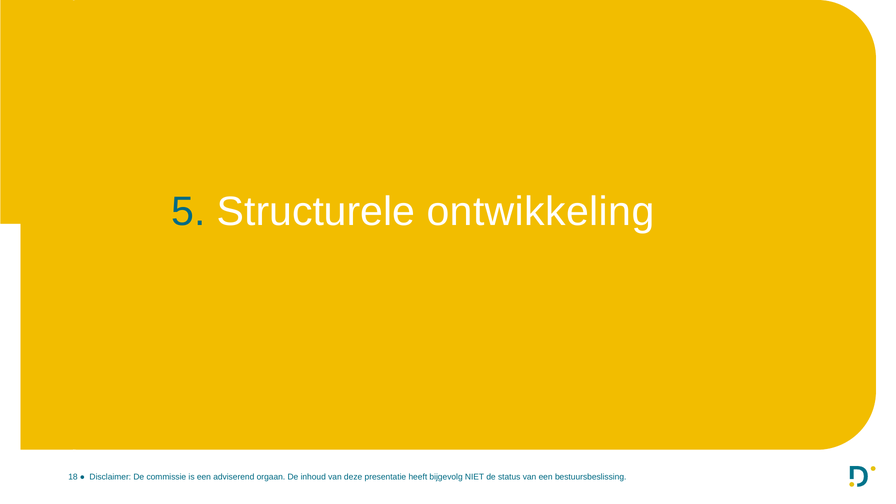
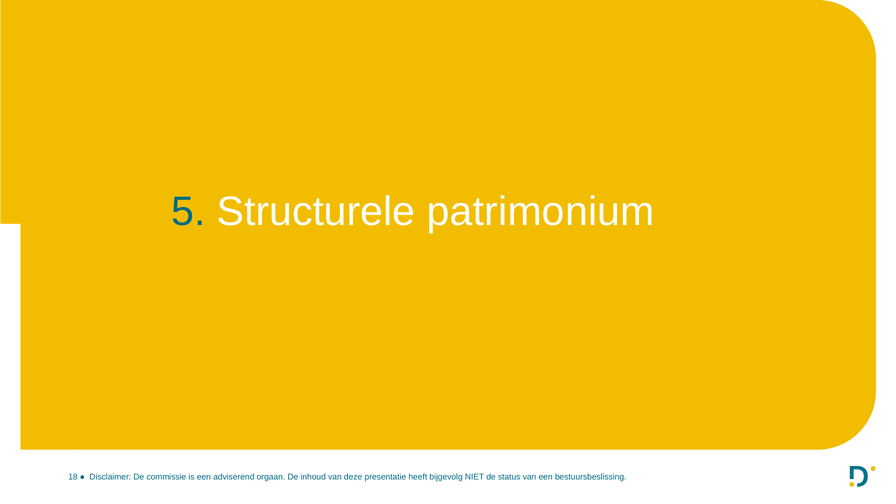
ontwikkeling: ontwikkeling -> patrimonium
